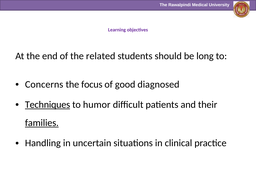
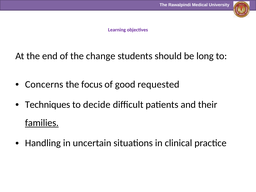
related: related -> change
diagnosed: diagnosed -> requested
Techniques underline: present -> none
humor: humor -> decide
